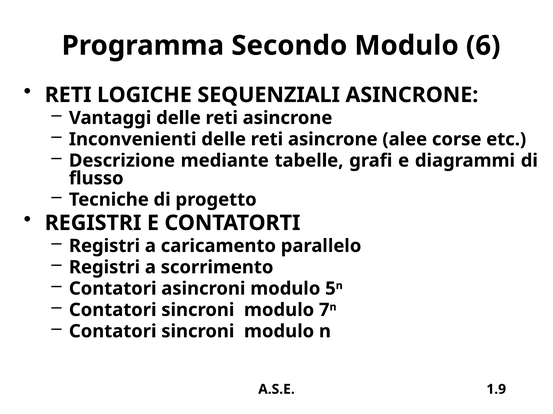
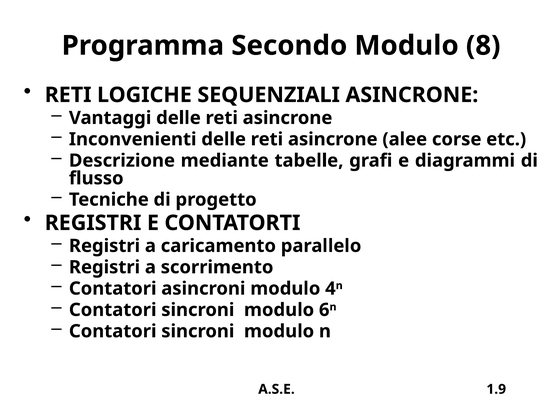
6: 6 -> 8
5: 5 -> 4
7: 7 -> 6
